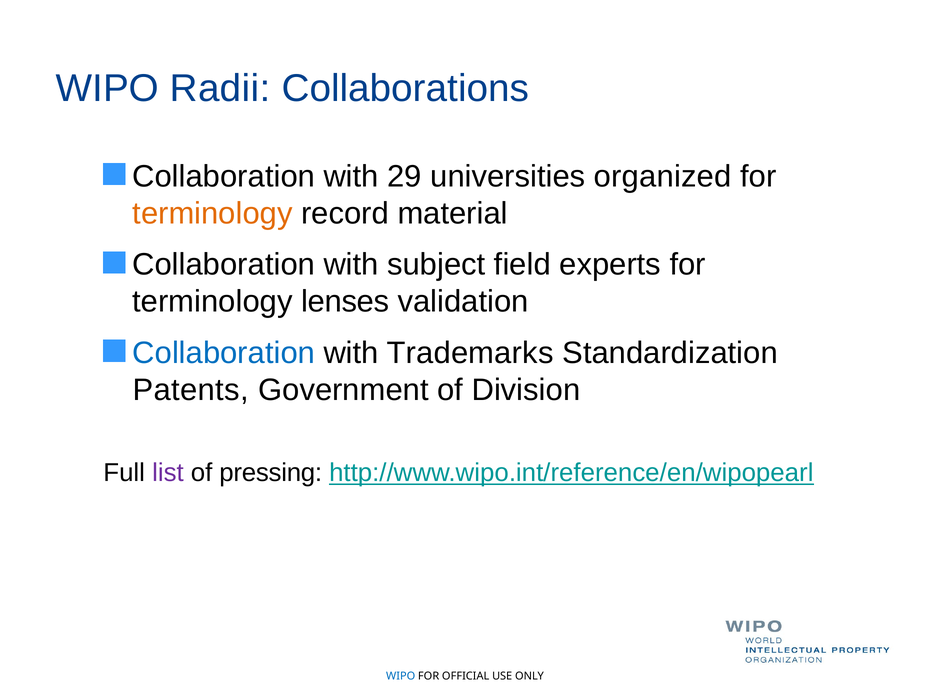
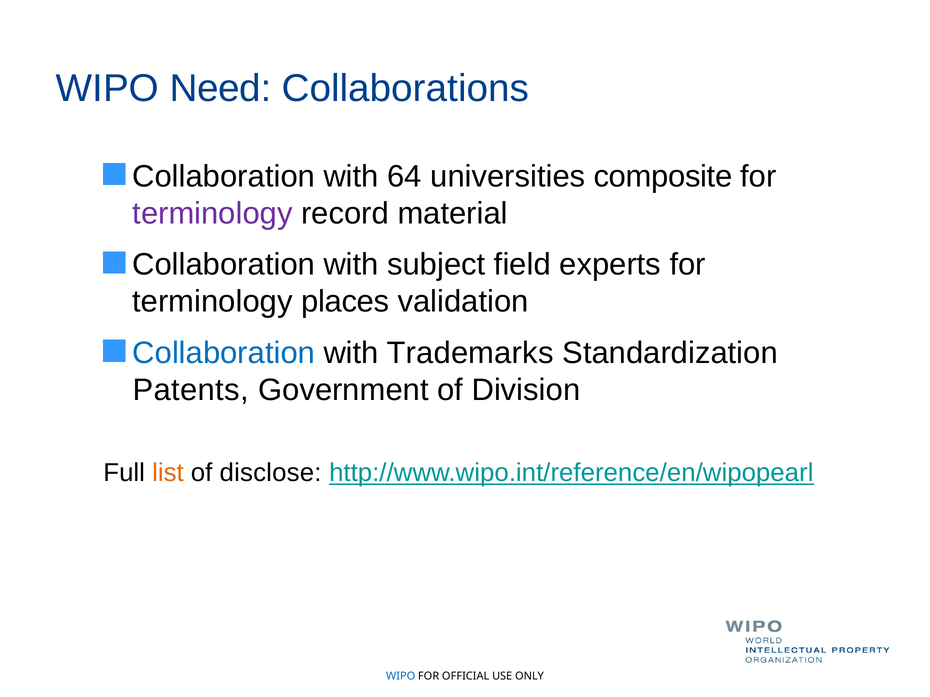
Radii: Radii -> Need
29: 29 -> 64
organized: organized -> composite
terminology at (212, 214) colour: orange -> purple
lenses: lenses -> places
list colour: purple -> orange
pressing: pressing -> disclose
